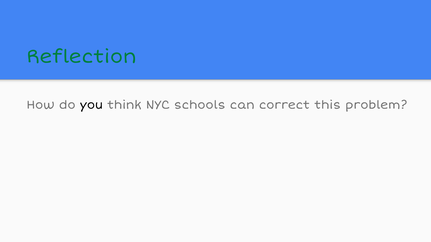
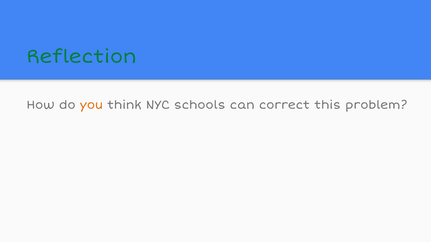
you colour: black -> orange
